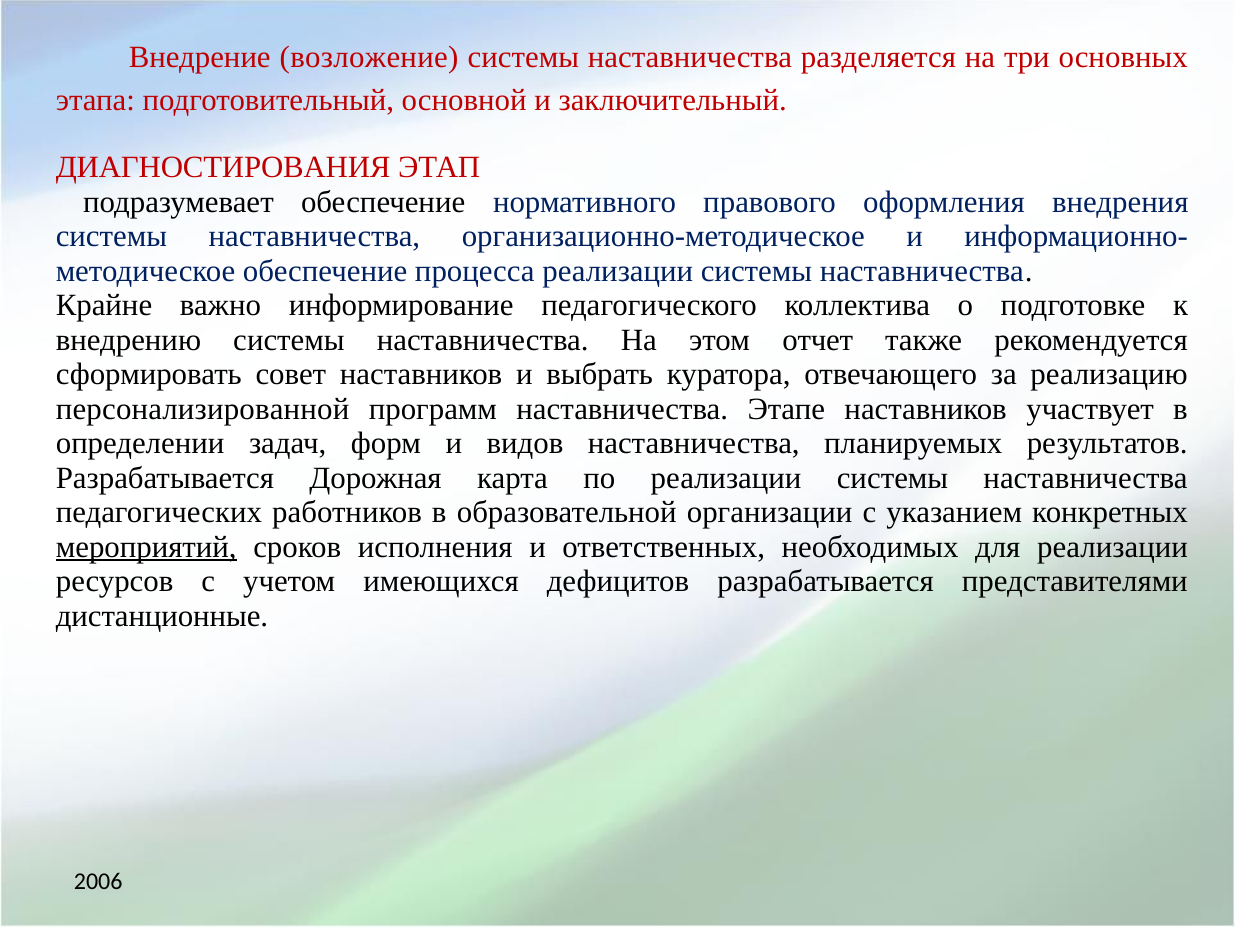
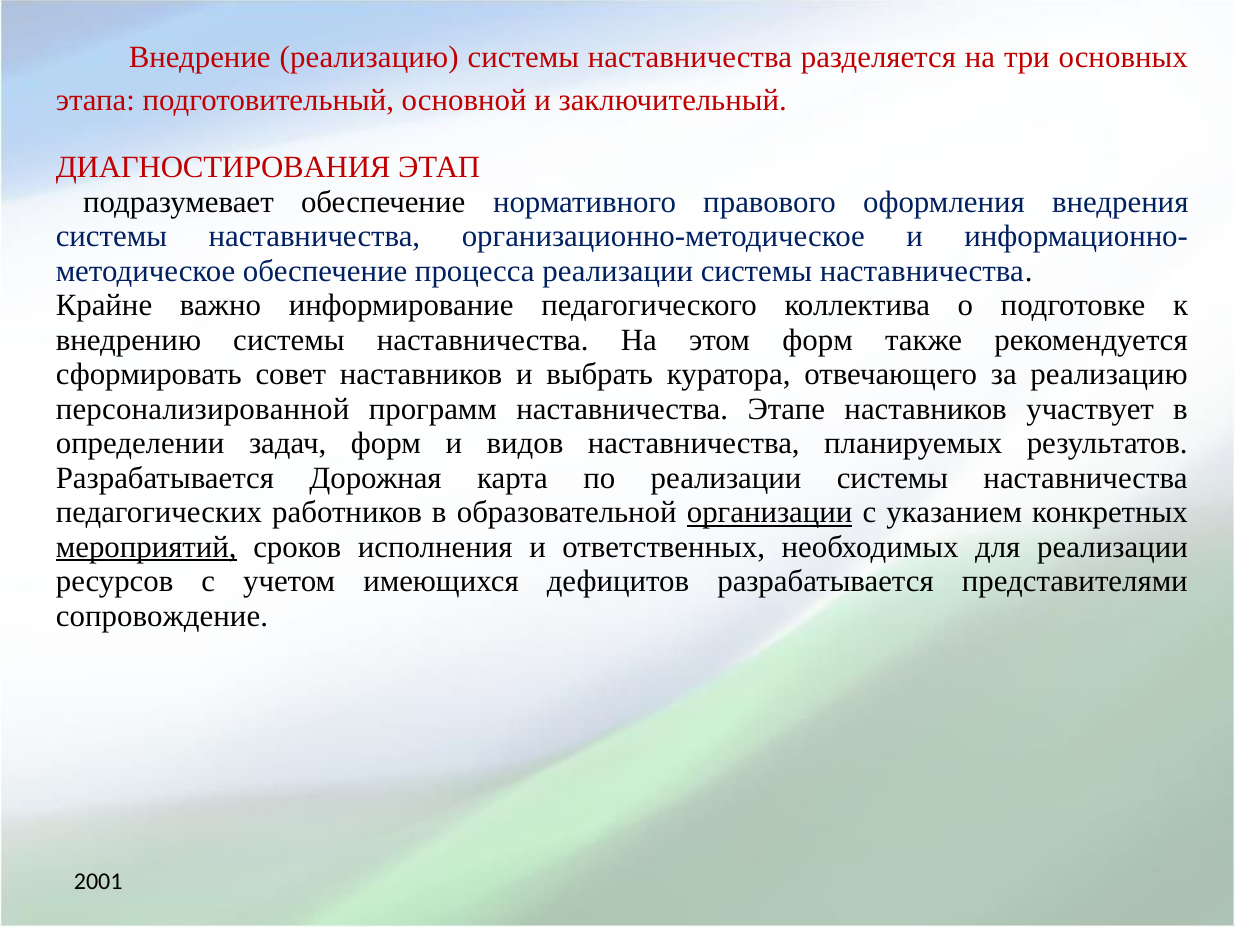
Внедрение возложение: возложение -> реализацию
этом отчет: отчет -> форм
организации underline: none -> present
дистанционные: дистанционные -> сопровождение
2006: 2006 -> 2001
